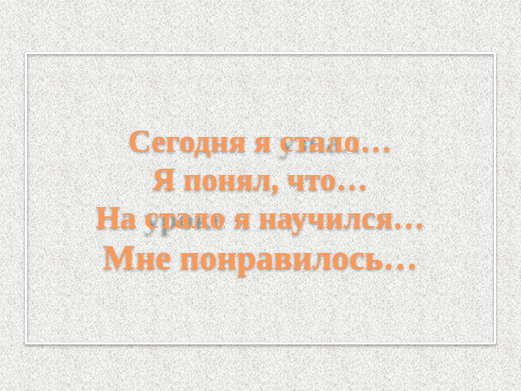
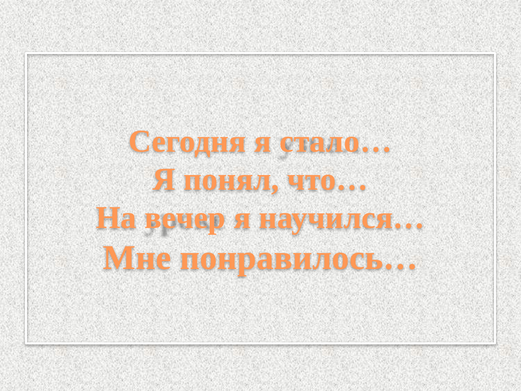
стало: стало -> вечер
